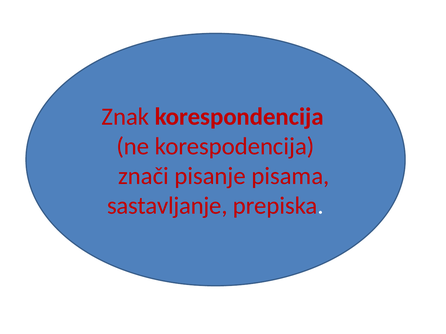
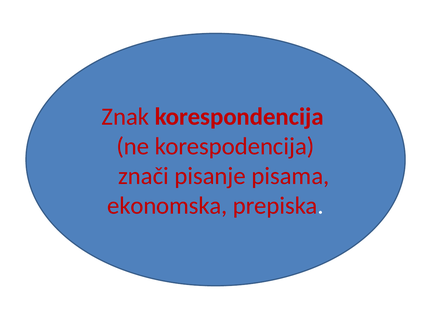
sastavljanje: sastavljanje -> ekonomska
